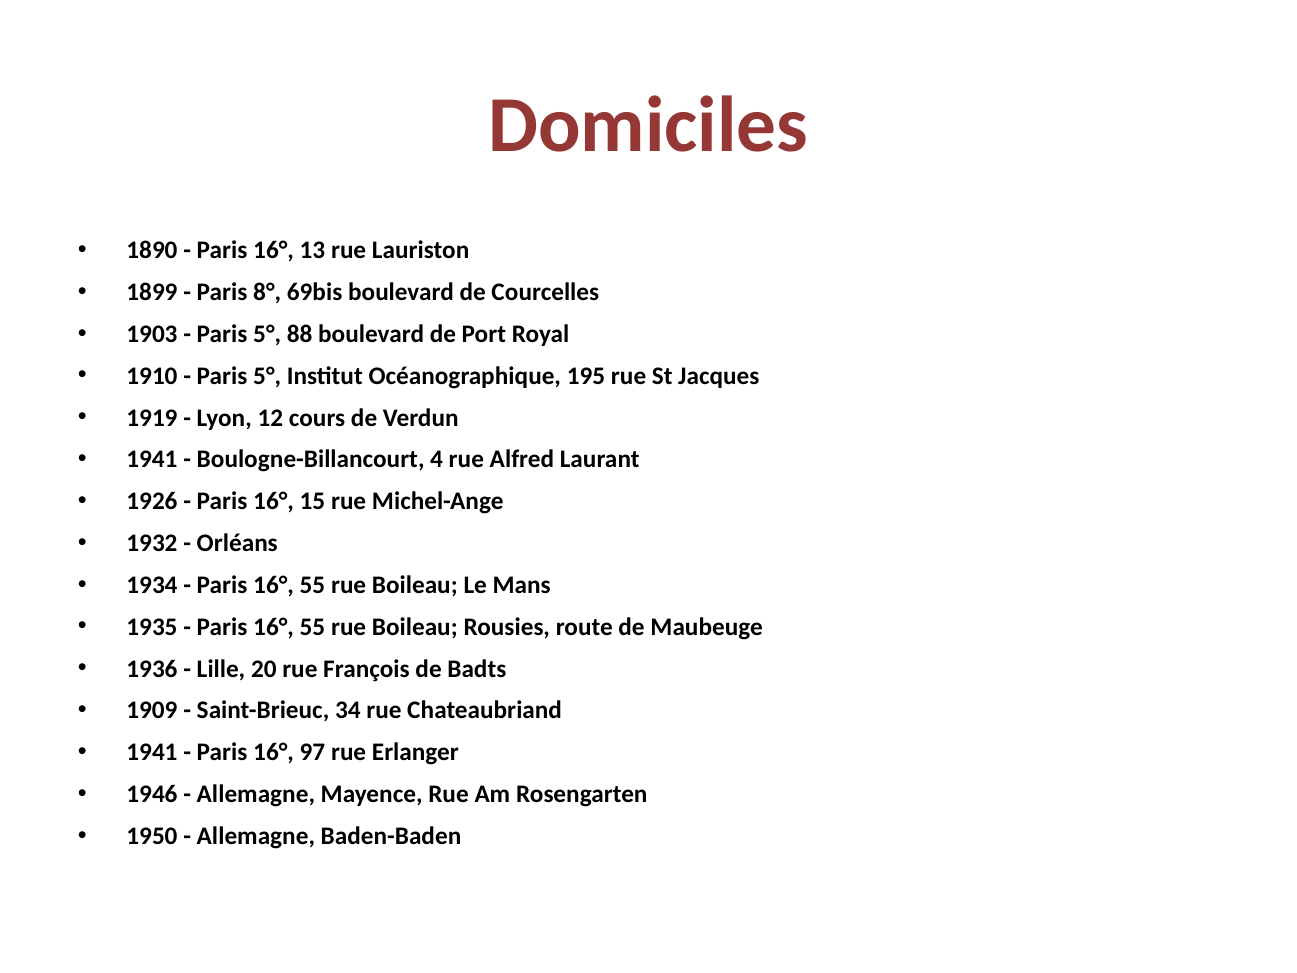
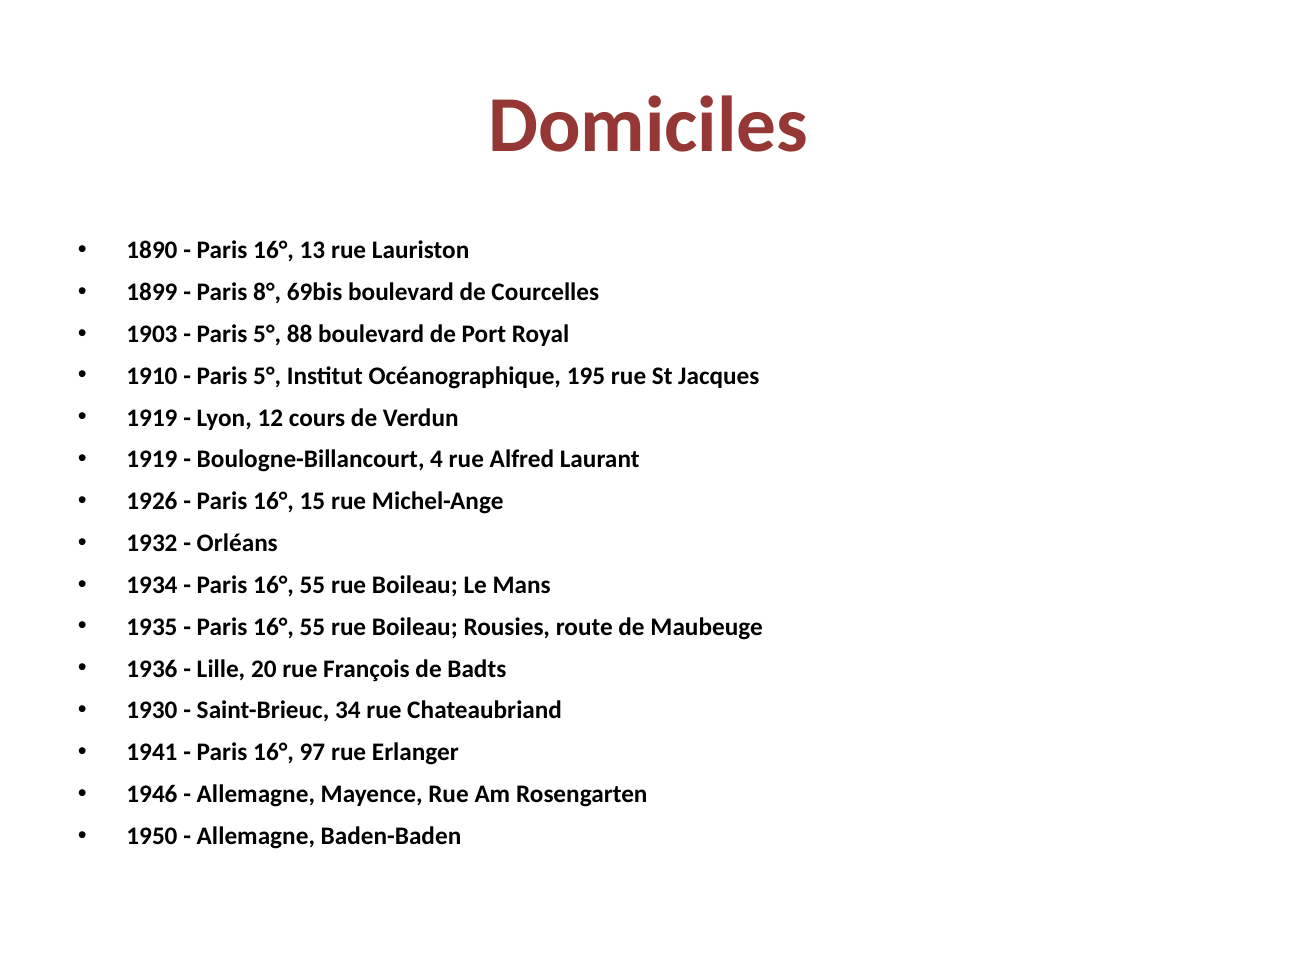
1941 at (152, 459): 1941 -> 1919
1909: 1909 -> 1930
